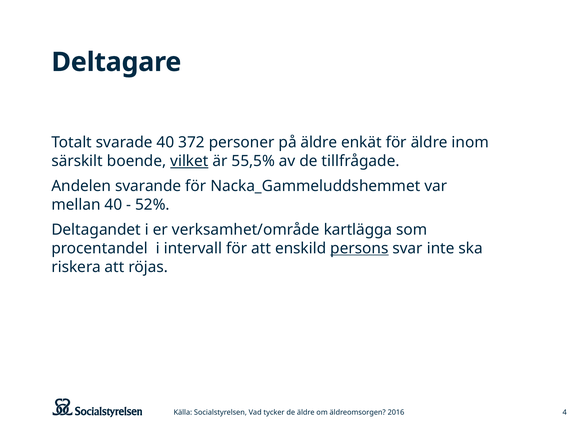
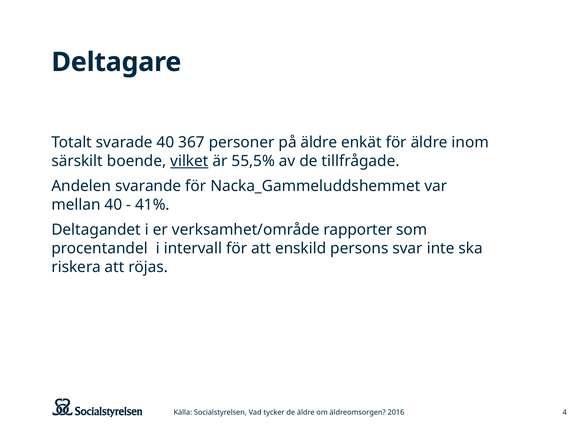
372: 372 -> 367
52%: 52% -> 41%
kartlägga: kartlägga -> rapporter
persons underline: present -> none
